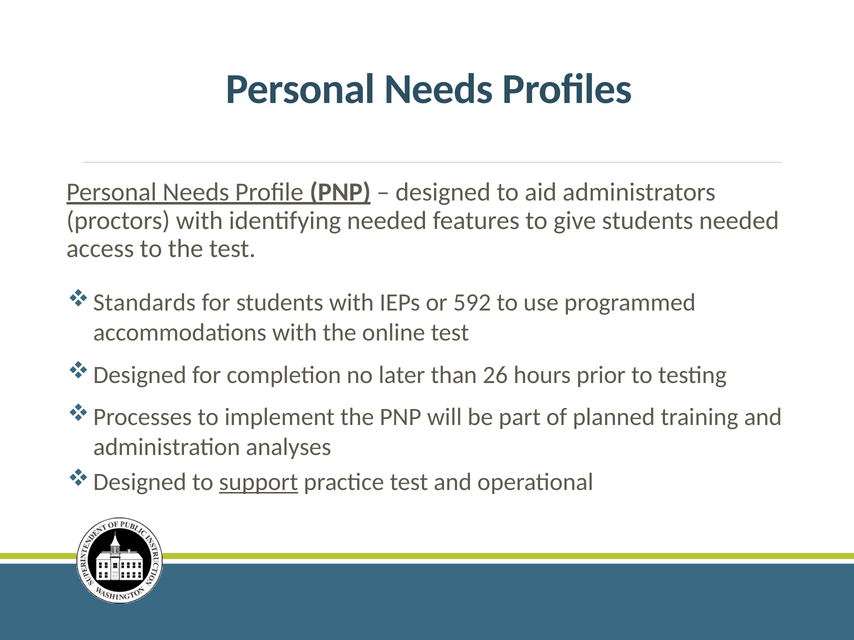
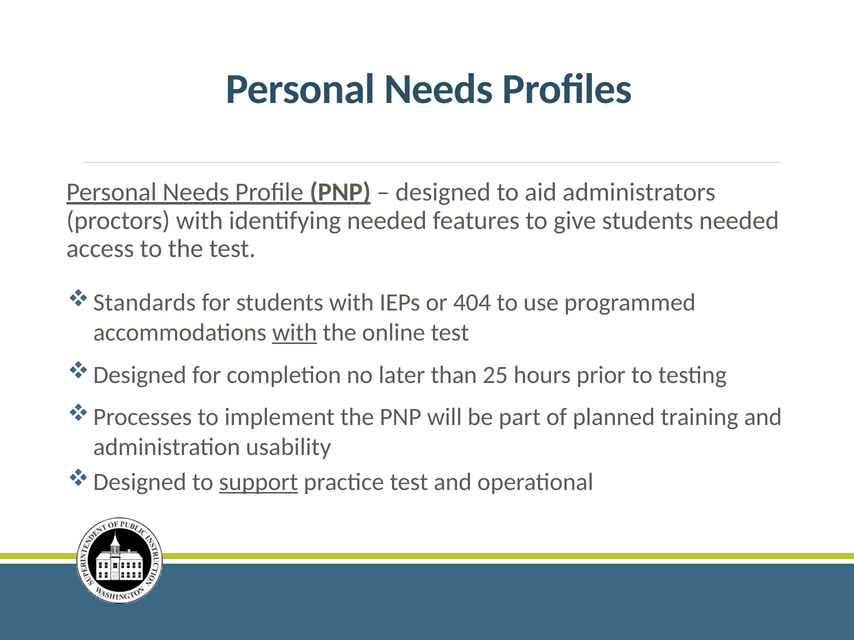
592: 592 -> 404
with at (295, 333) underline: none -> present
26: 26 -> 25
analyses: analyses -> usability
